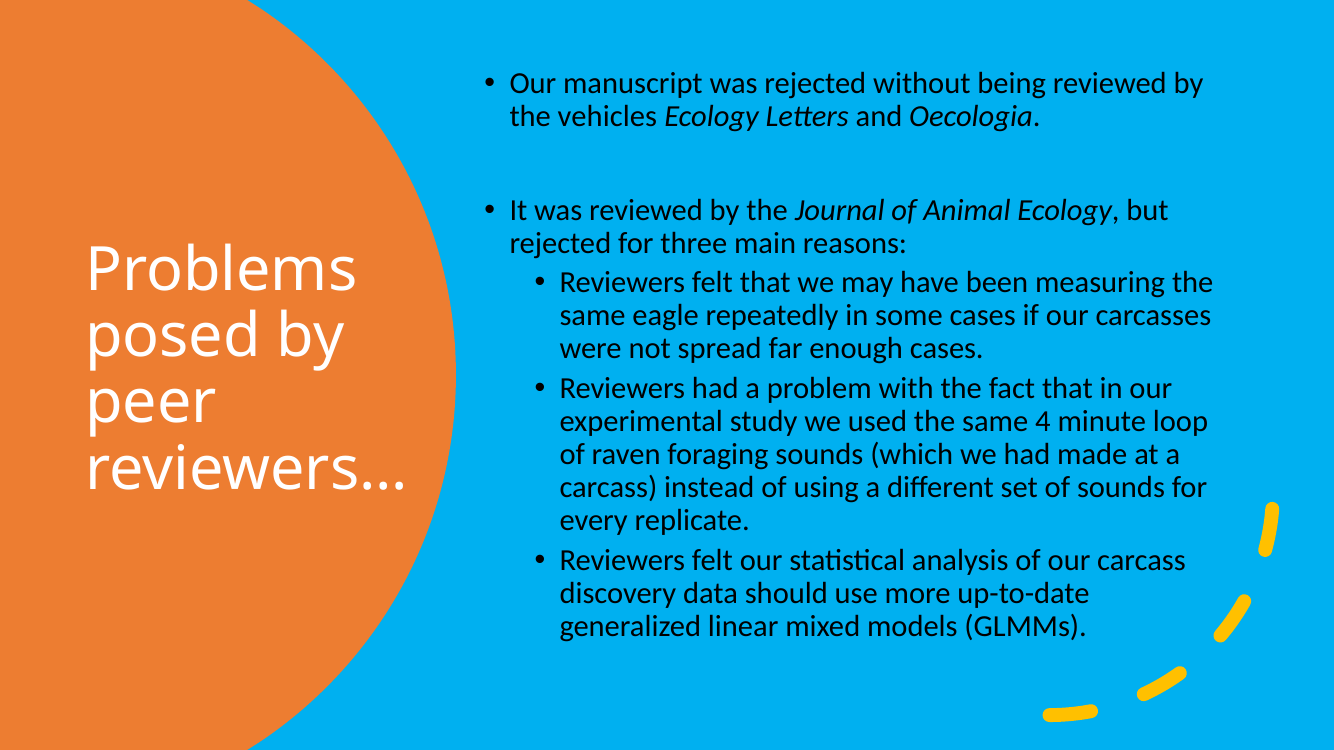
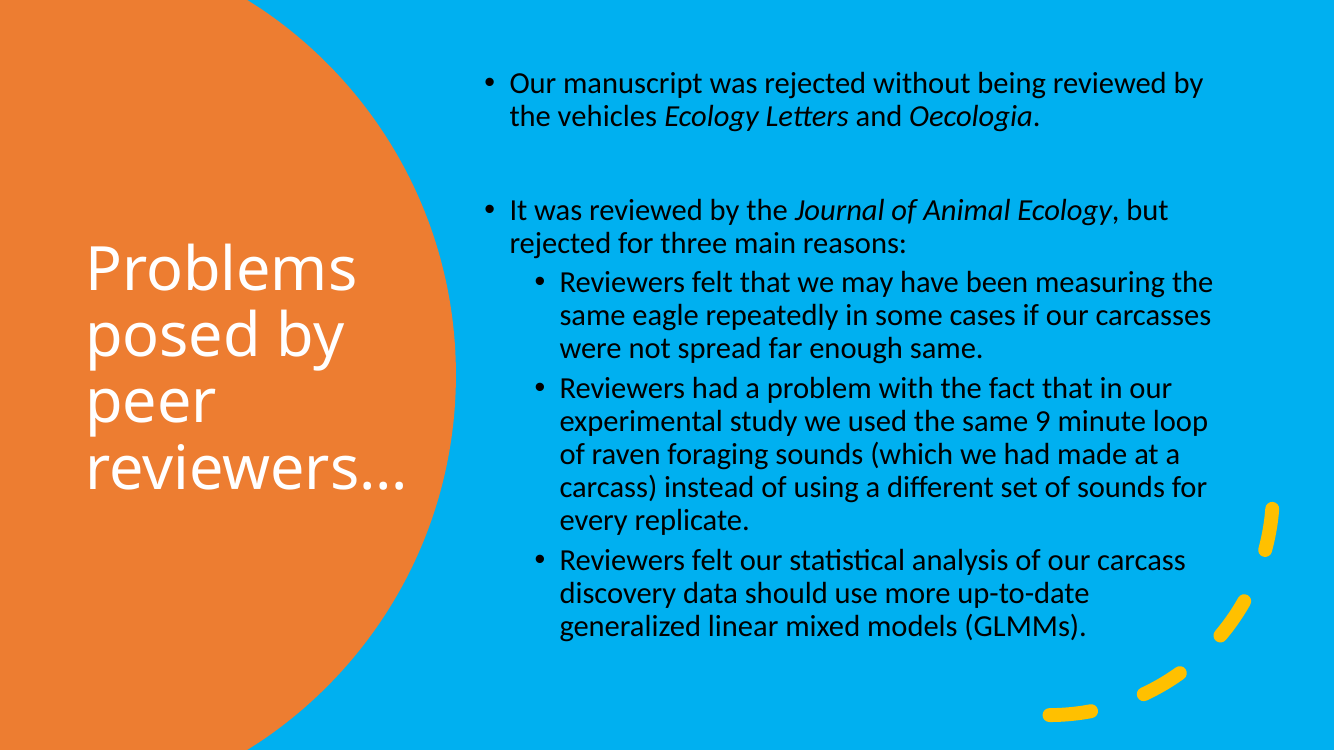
enough cases: cases -> same
4: 4 -> 9
